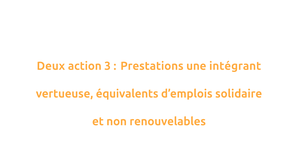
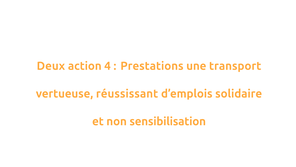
3: 3 -> 4
intégrant: intégrant -> transport
équivalents: équivalents -> réussissant
renouvelables: renouvelables -> sensibilisation
